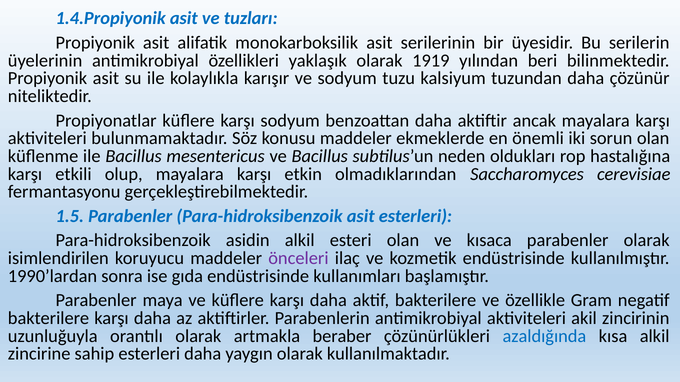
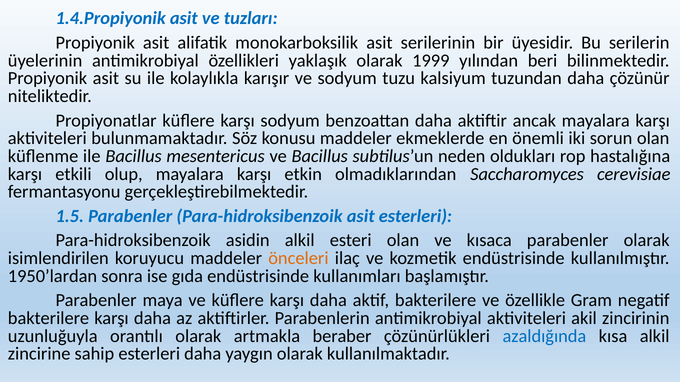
1919: 1919 -> 1999
önceleri colour: purple -> orange
1990’lardan: 1990’lardan -> 1950’lardan
